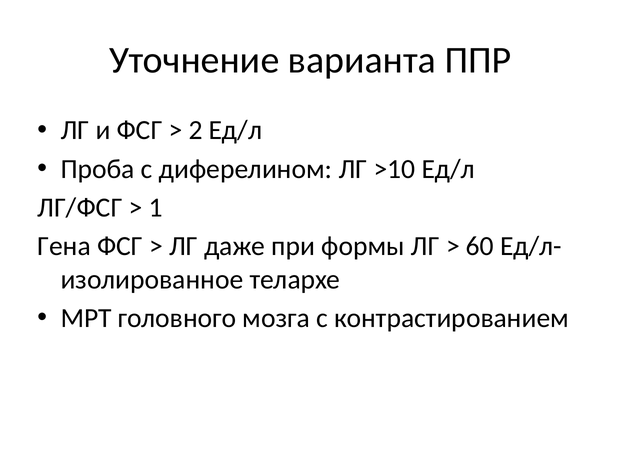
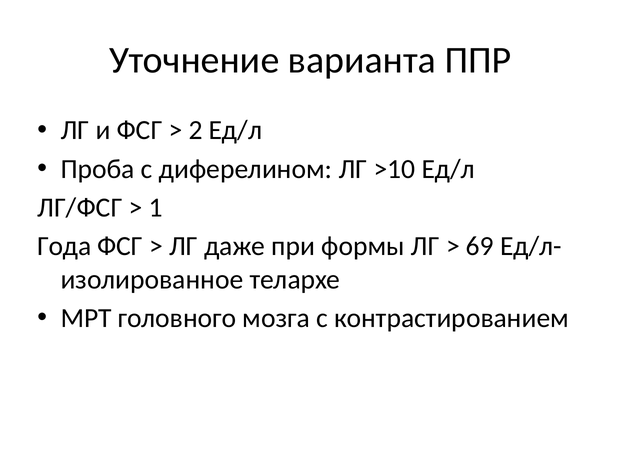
Гена: Гена -> Года
60: 60 -> 69
